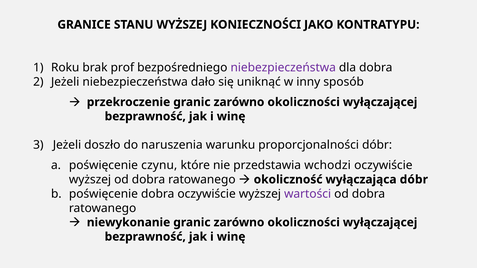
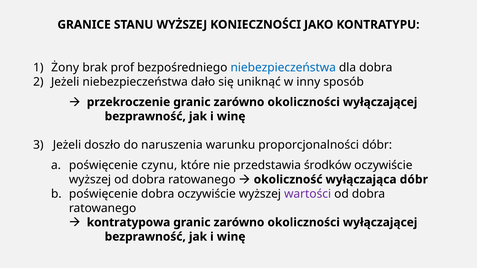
Roku: Roku -> Żony
niebezpieczeństwa at (283, 68) colour: purple -> blue
wchodzi: wchodzi -> środków
niewykonanie: niewykonanie -> kontratypowa
